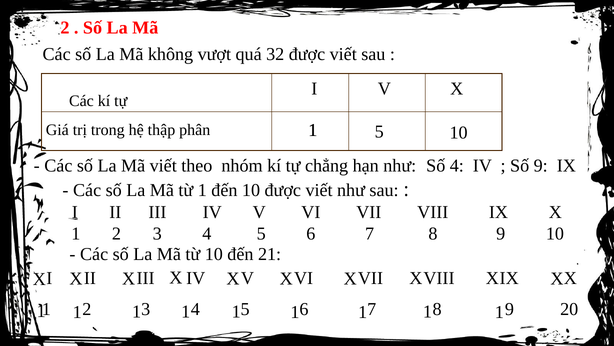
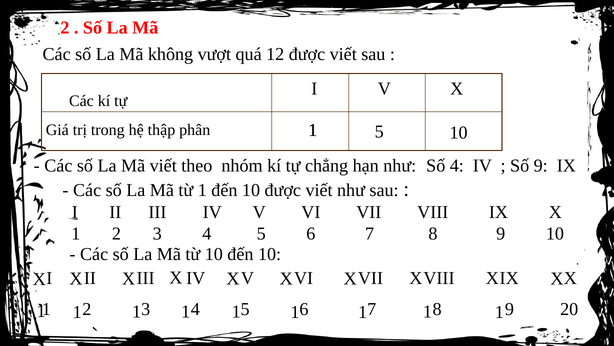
32: 32 -> 12
10 đến 21: 21 -> 10
